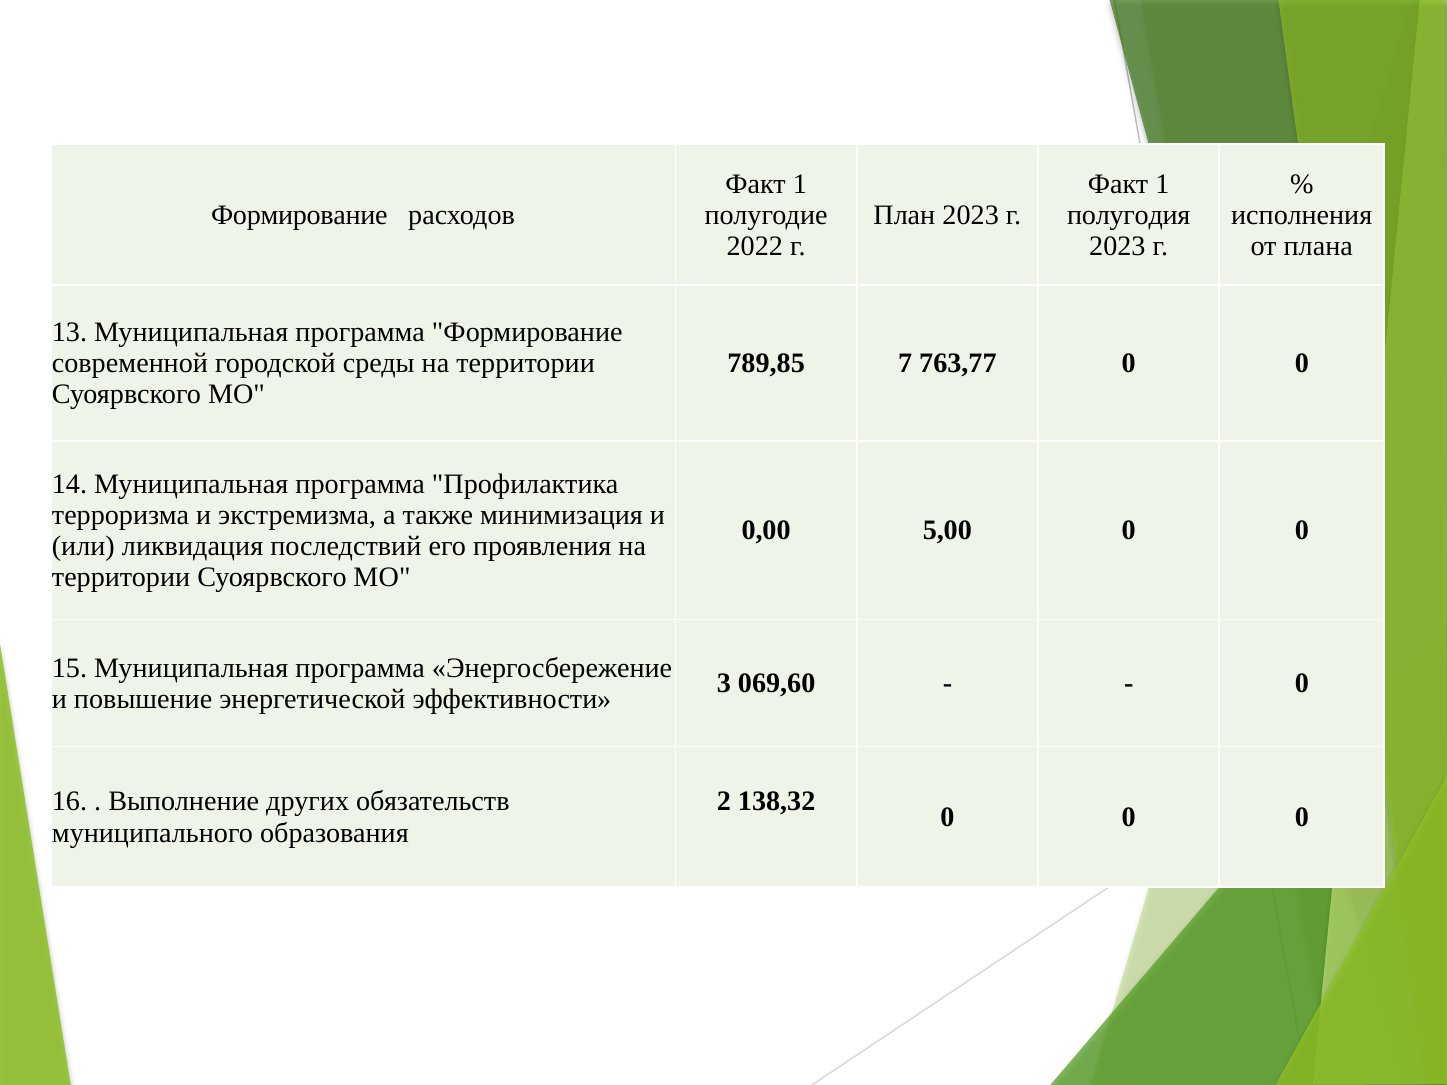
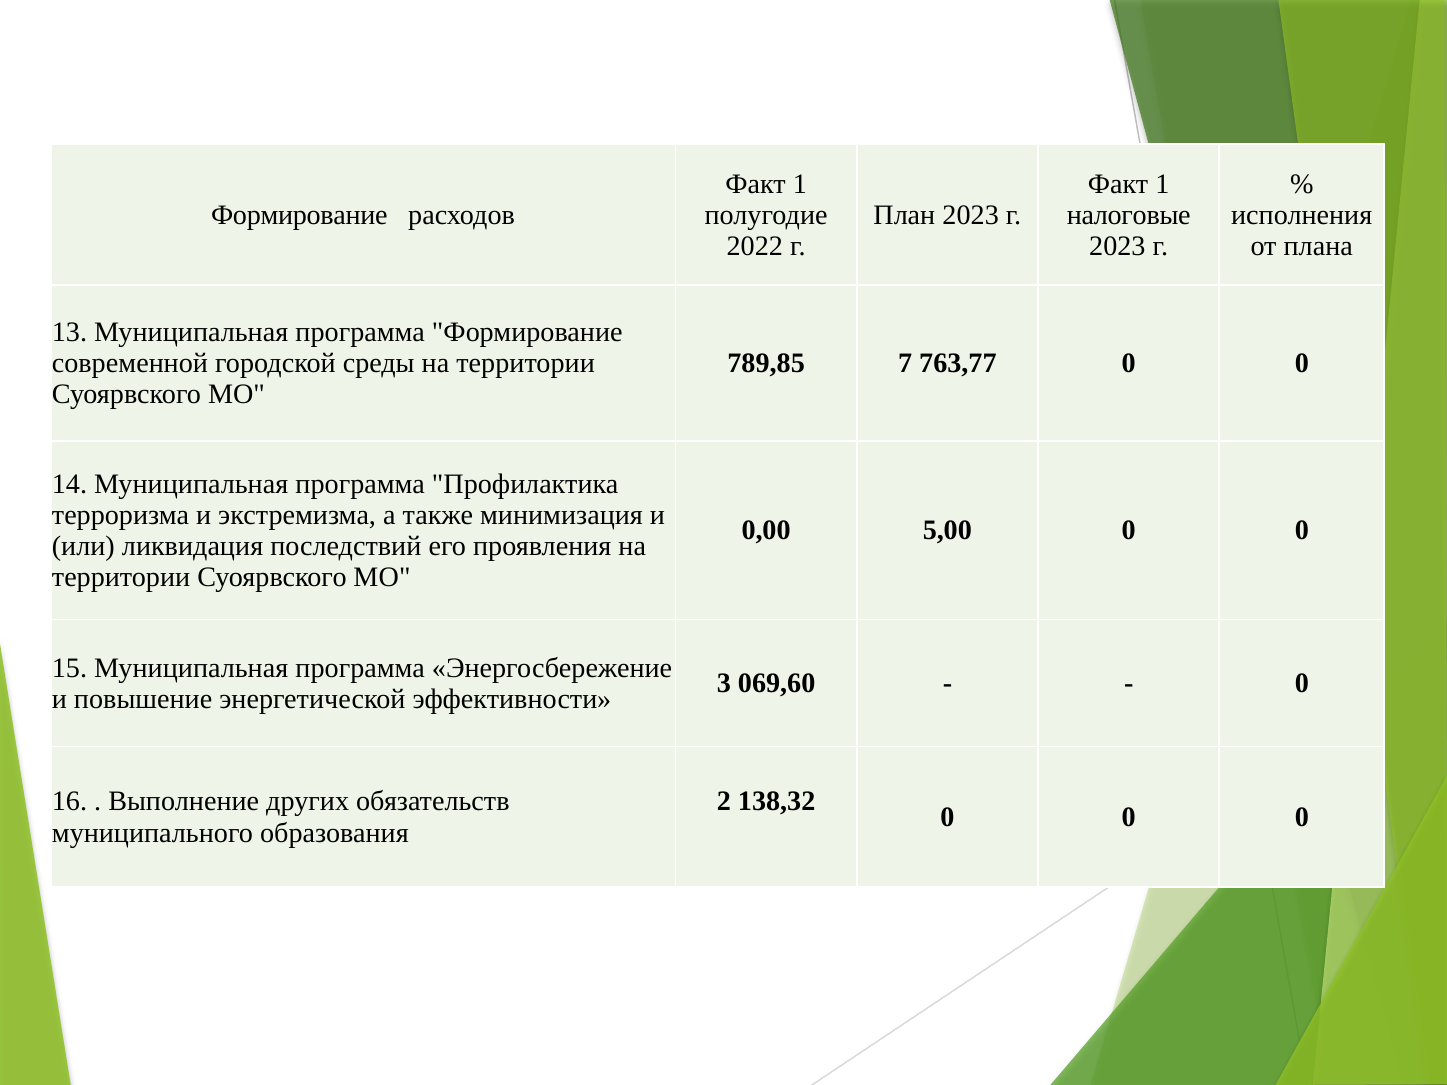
полугодия: полугодия -> налоговые
